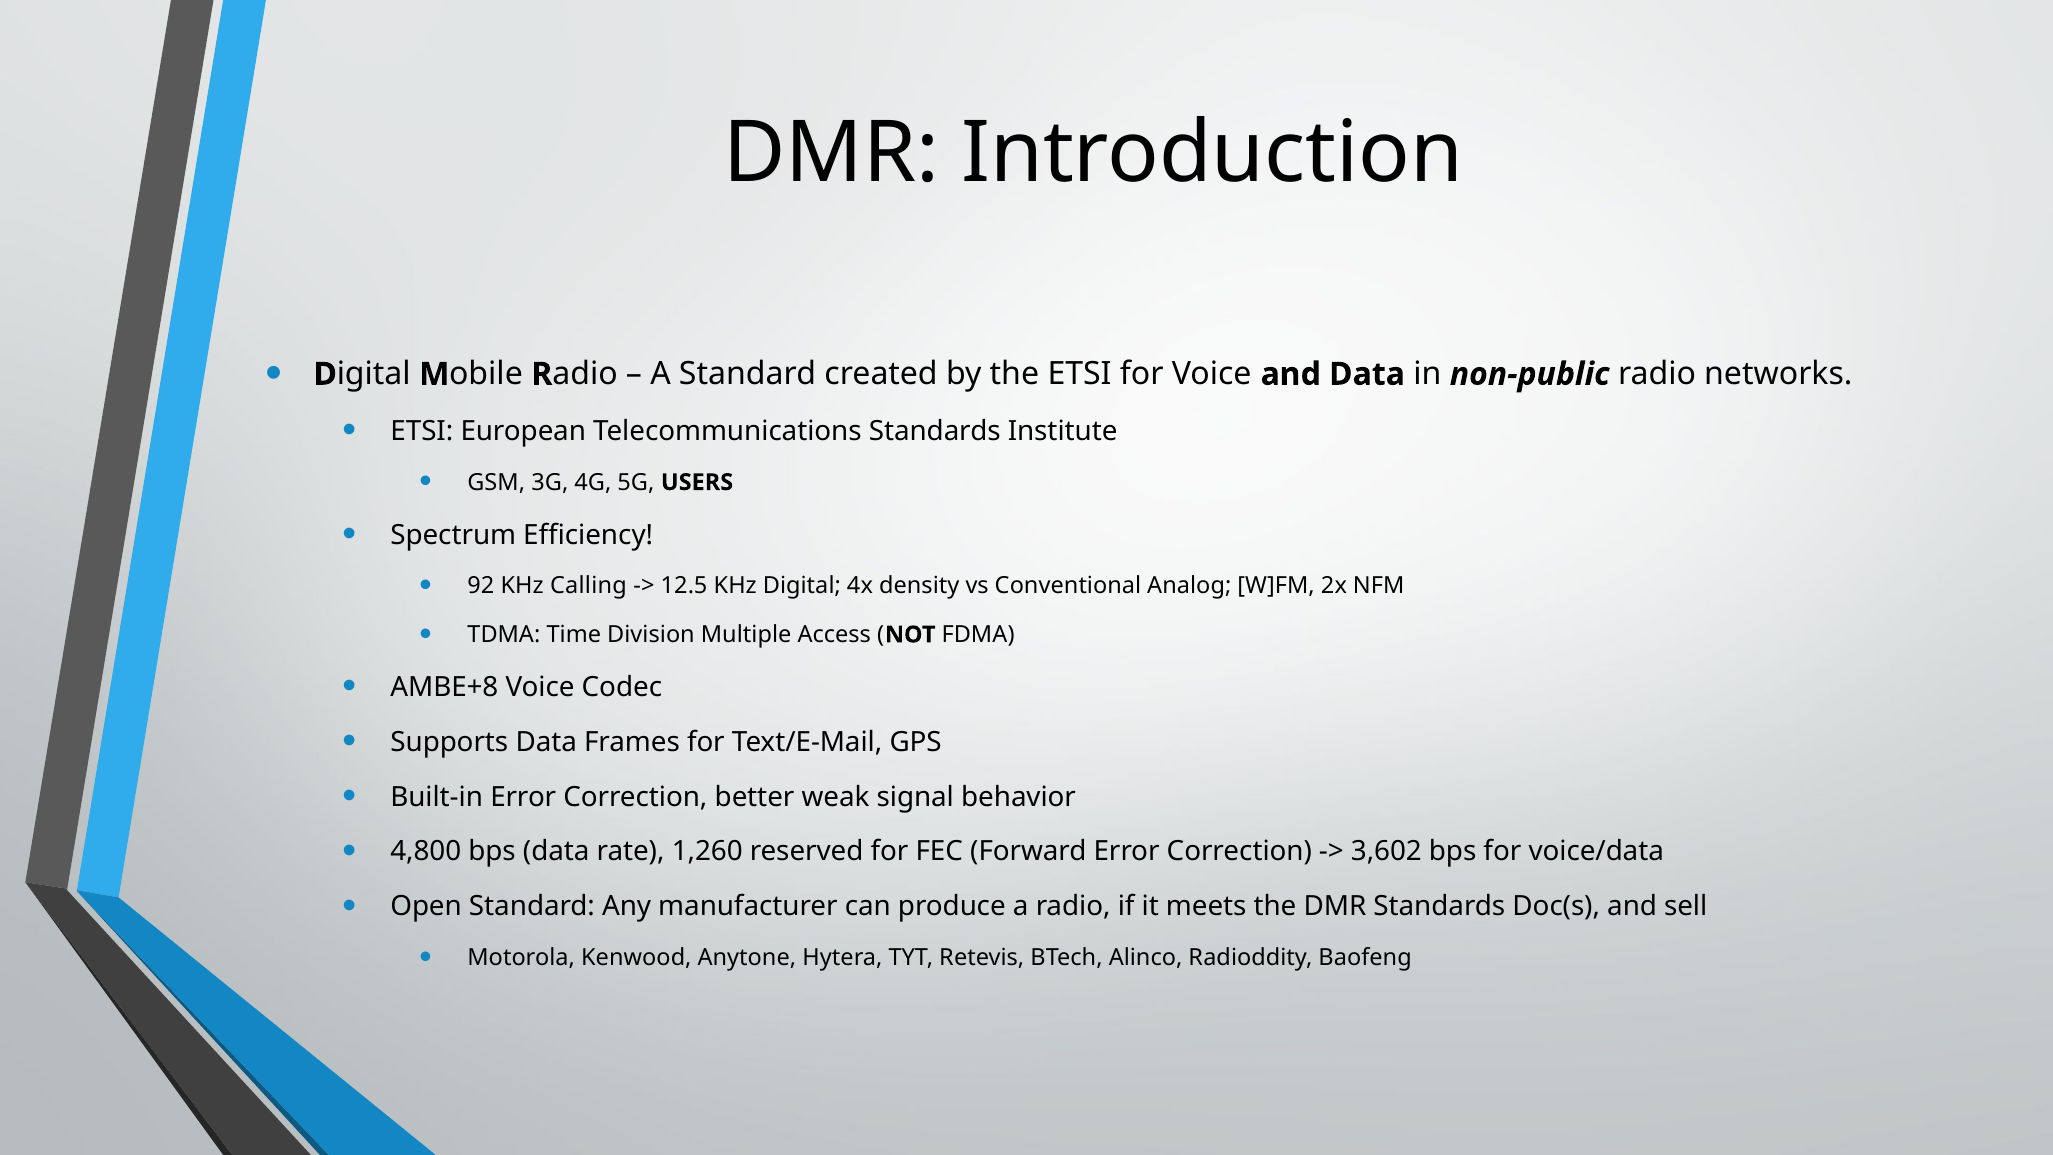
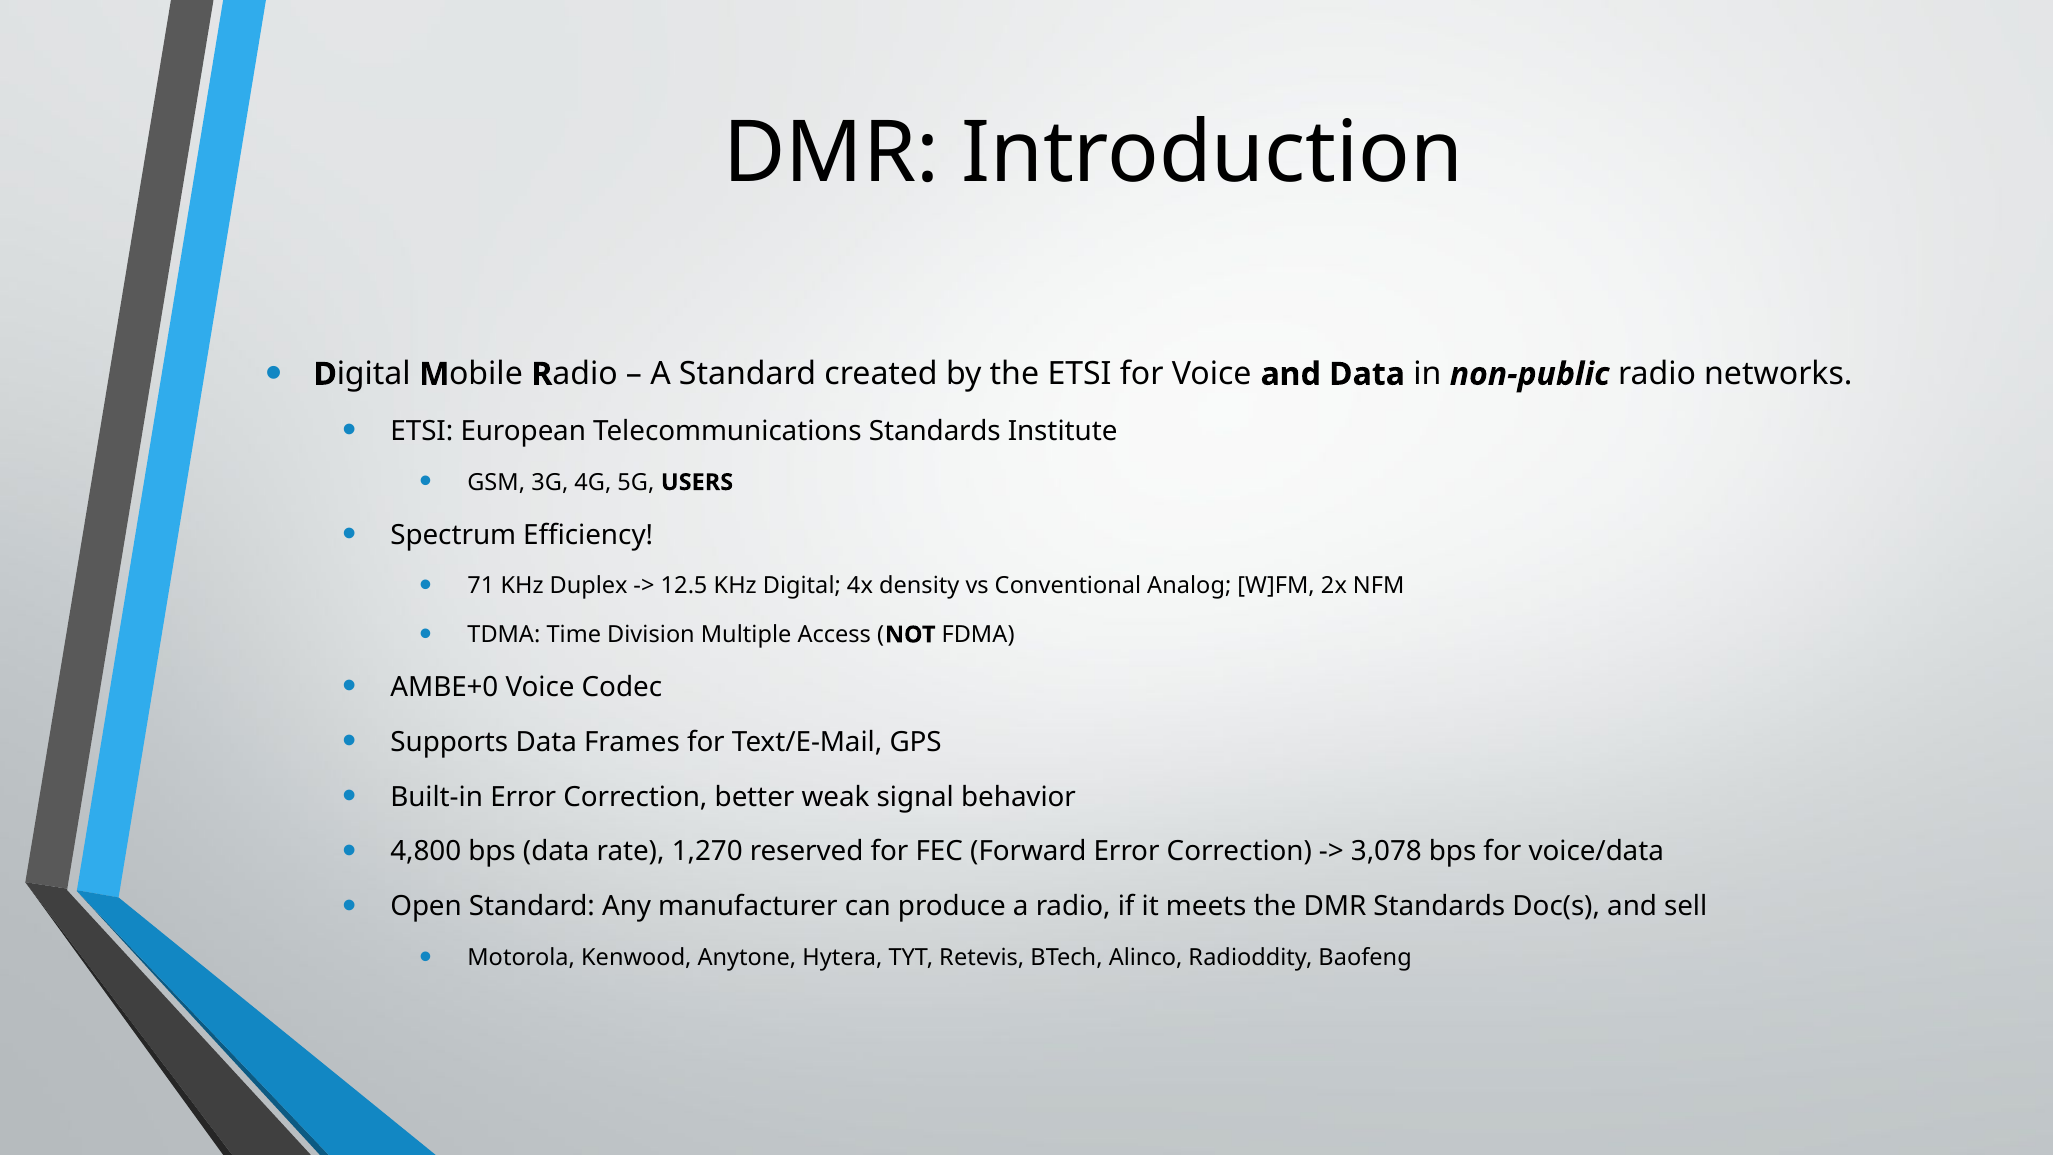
92: 92 -> 71
Calling: Calling -> Duplex
AMBE+8: AMBE+8 -> AMBE+0
1,260: 1,260 -> 1,270
3,602: 3,602 -> 3,078
